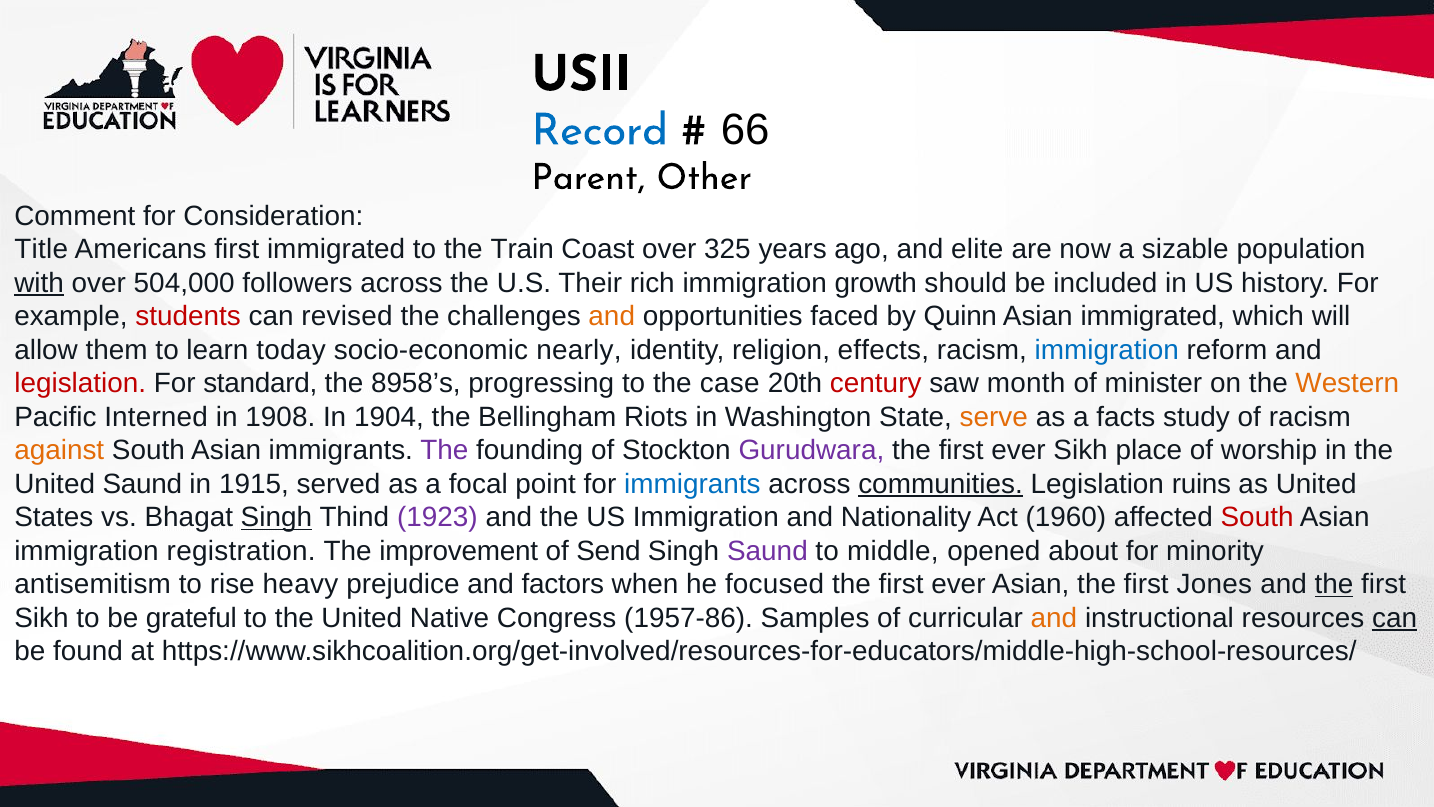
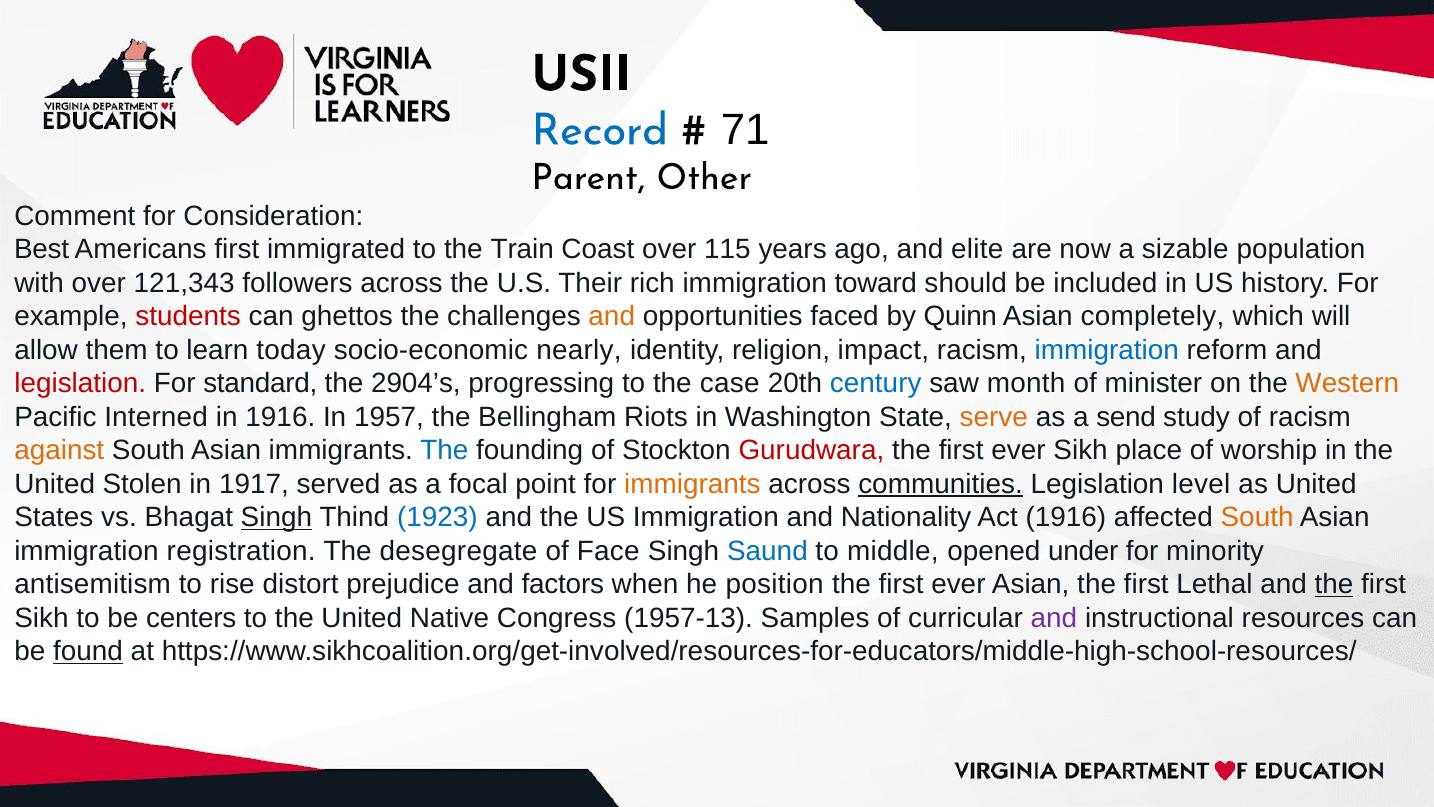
66: 66 -> 71
Title: Title -> Best
325: 325 -> 115
with underline: present -> none
504,000: 504,000 -> 121,343
growth: growth -> toward
revised: revised -> ghettos
Asian immigrated: immigrated -> completely
effects: effects -> impact
8958’s: 8958’s -> 2904’s
century colour: red -> blue
in 1908: 1908 -> 1916
1904: 1904 -> 1957
facts: facts -> send
The at (444, 450) colour: purple -> blue
Gurudwara colour: purple -> red
United Saund: Saund -> Stolen
1915: 1915 -> 1917
immigrants at (692, 484) colour: blue -> orange
ruins: ruins -> level
1923 colour: purple -> blue
Act 1960: 1960 -> 1916
South at (1257, 517) colour: red -> orange
improvement: improvement -> desegregate
Send: Send -> Face
Saund at (767, 551) colour: purple -> blue
about: about -> under
heavy: heavy -> distort
focused: focused -> position
Jones: Jones -> Lethal
grateful: grateful -> centers
1957-86: 1957-86 -> 1957-13
and at (1054, 618) colour: orange -> purple
can at (1395, 618) underline: present -> none
found underline: none -> present
